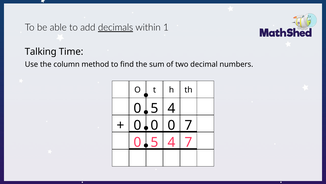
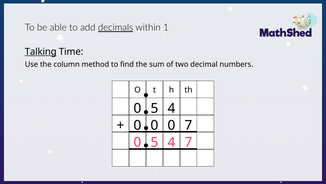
Talking underline: none -> present
